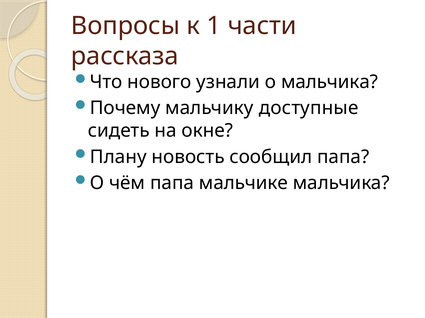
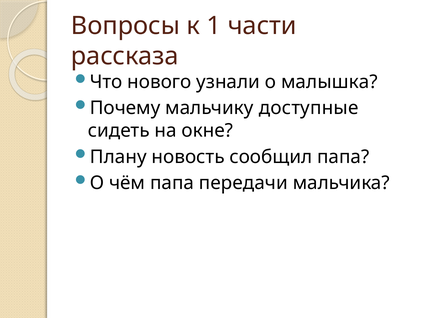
о мальчика: мальчика -> малышка
мальчике: мальчике -> передачи
